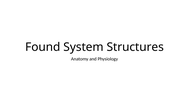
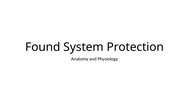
Structures: Structures -> Protection
